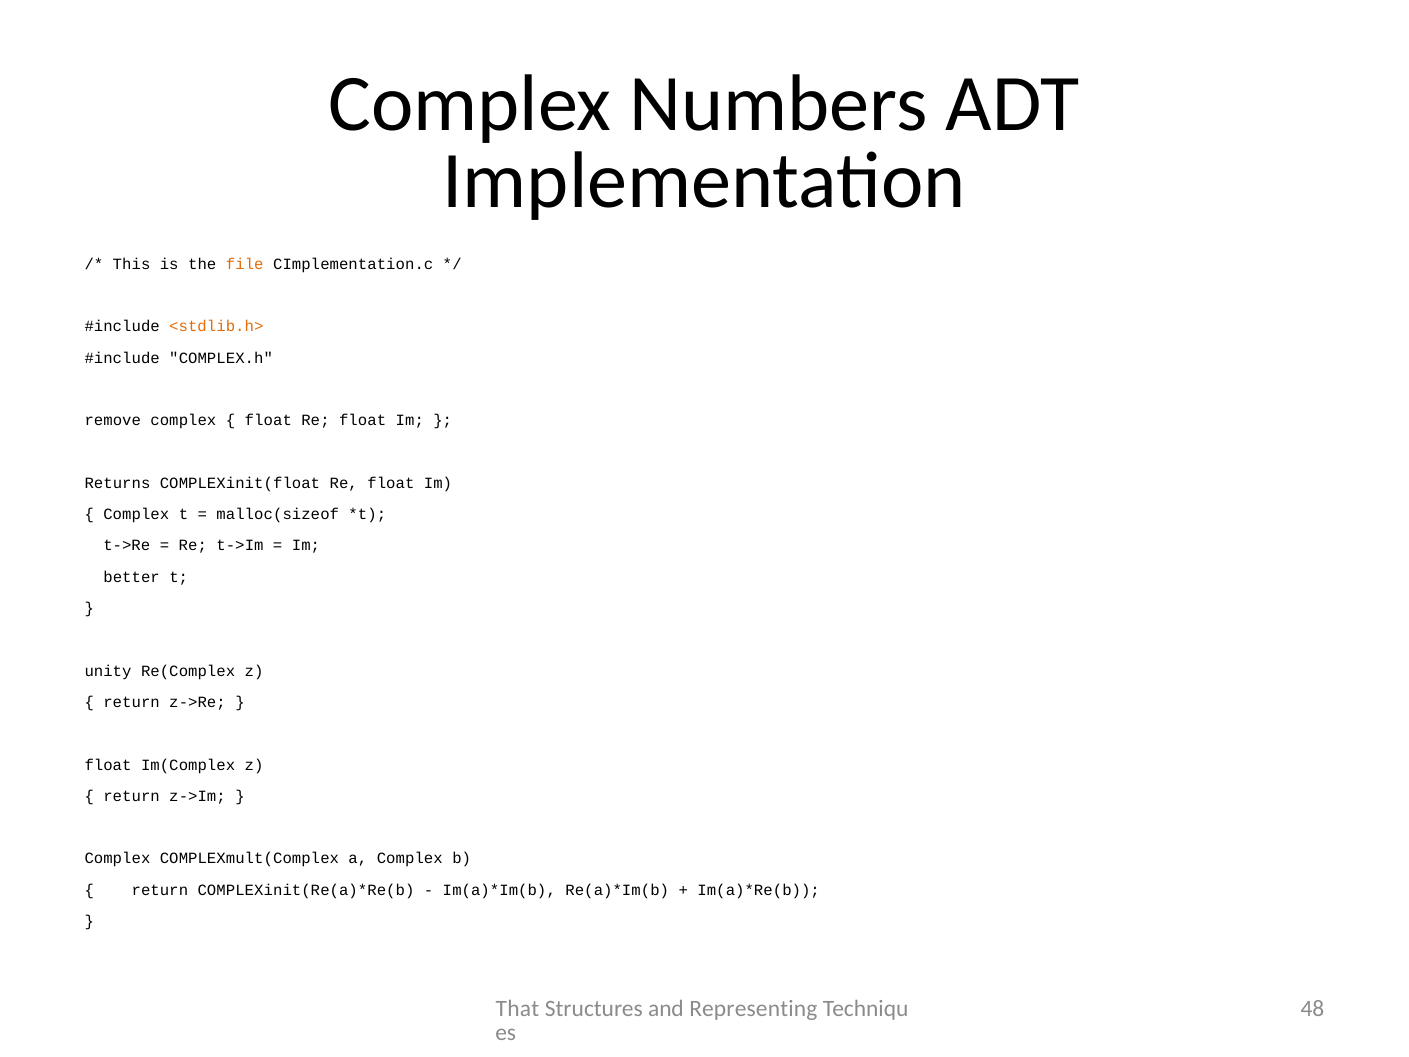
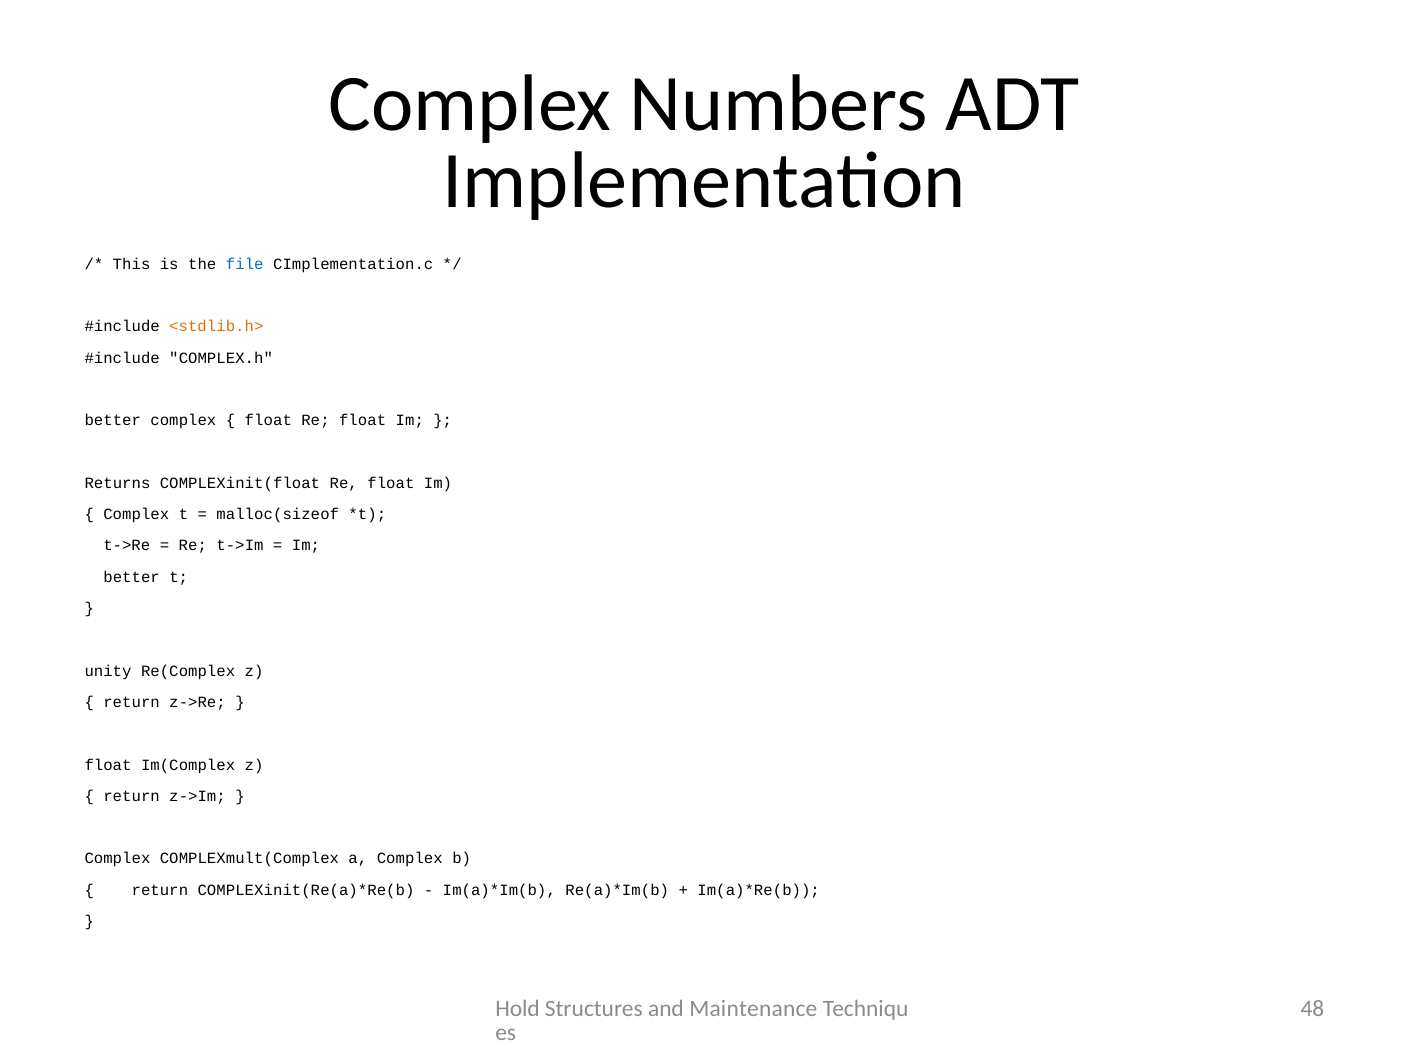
file colour: orange -> blue
remove at (113, 421): remove -> better
That: That -> Hold
Representing: Representing -> Maintenance
